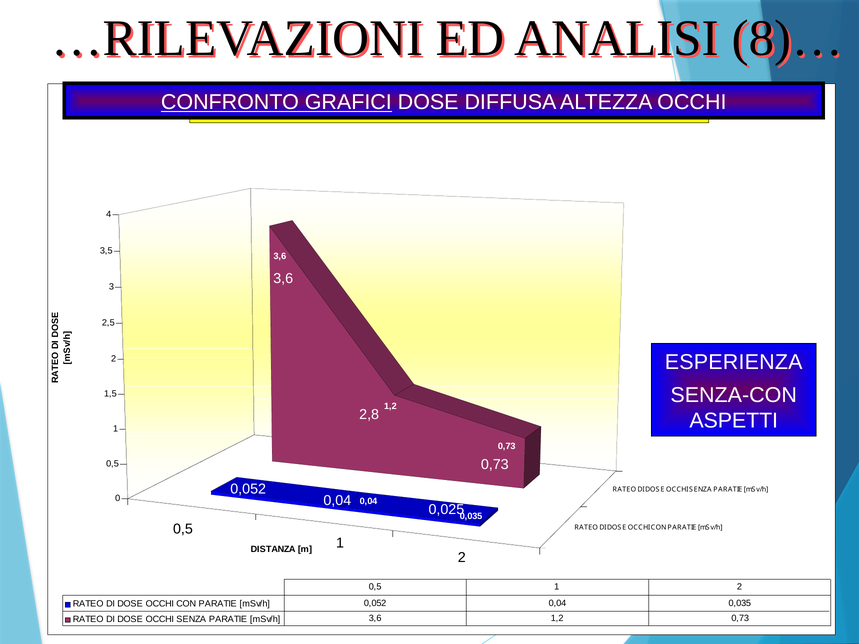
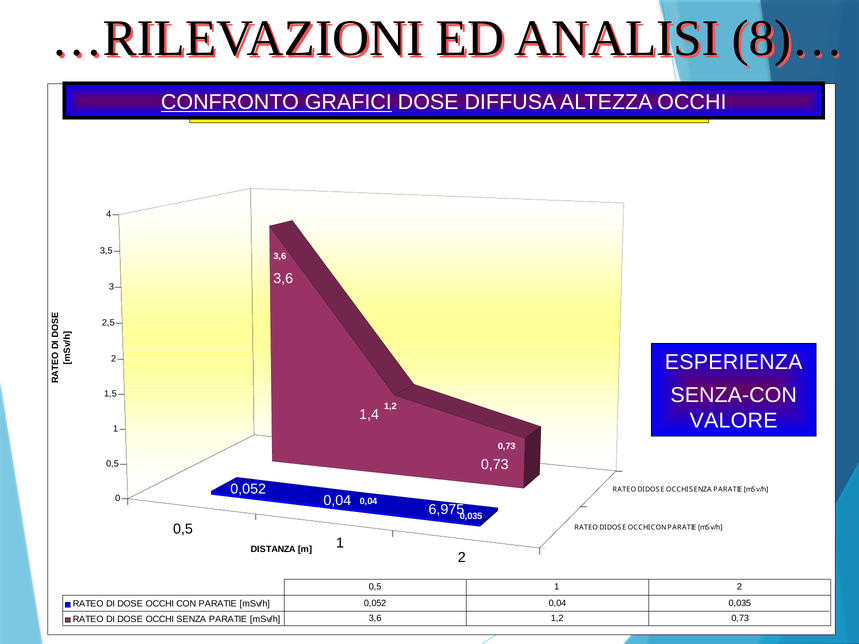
2,8: 2,8 -> 1,4
ASPETTI: ASPETTI -> VALORE
0,025: 0,025 -> 6,975
